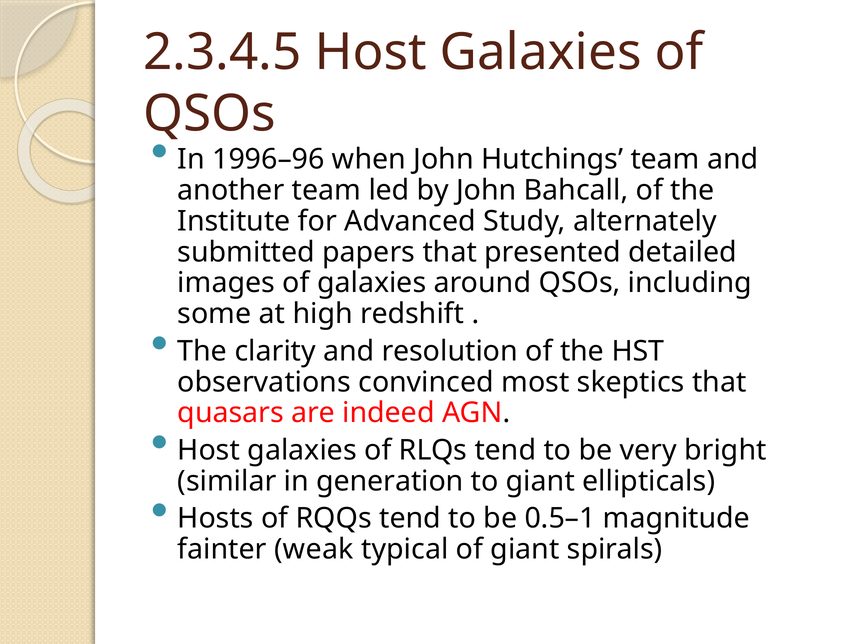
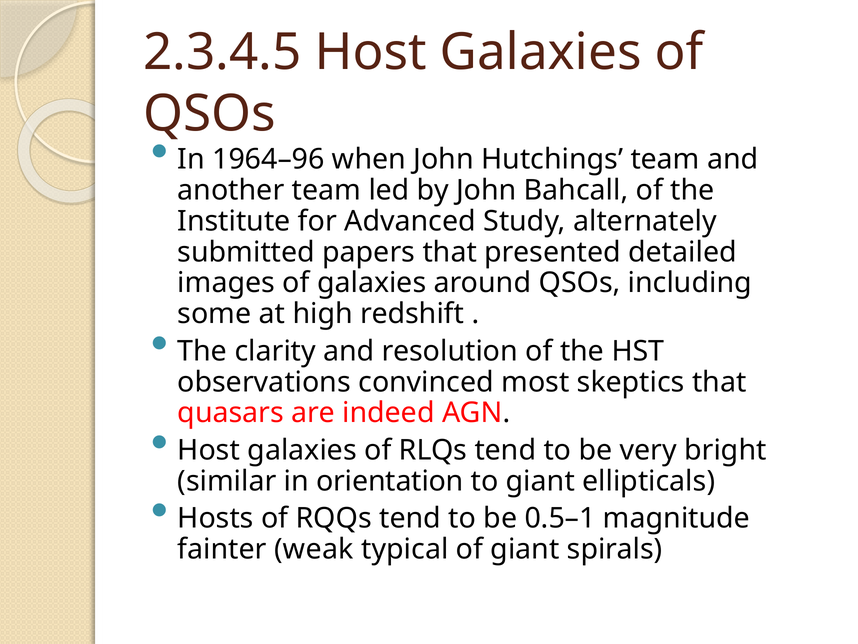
1996–96: 1996–96 -> 1964–96
generation: generation -> orientation
